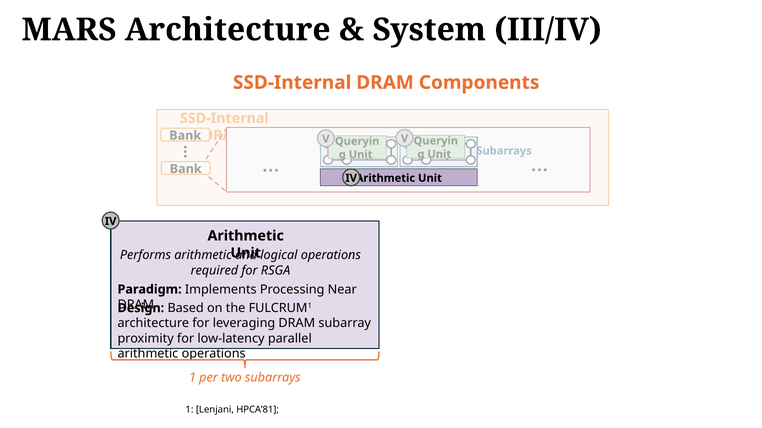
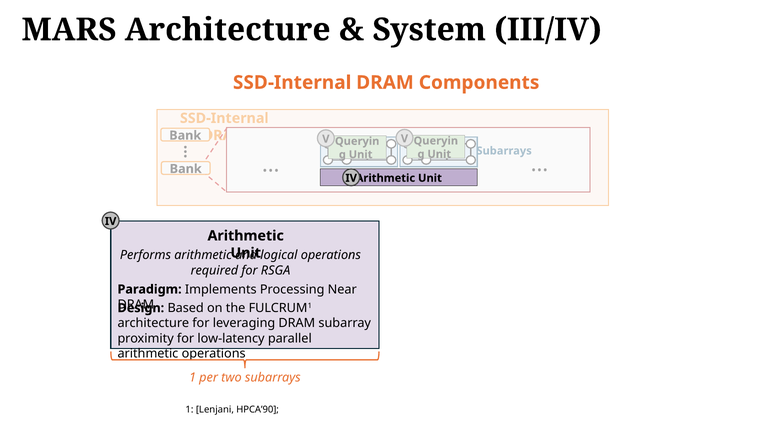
HPCA’81: HPCA’81 -> HPCA’90
